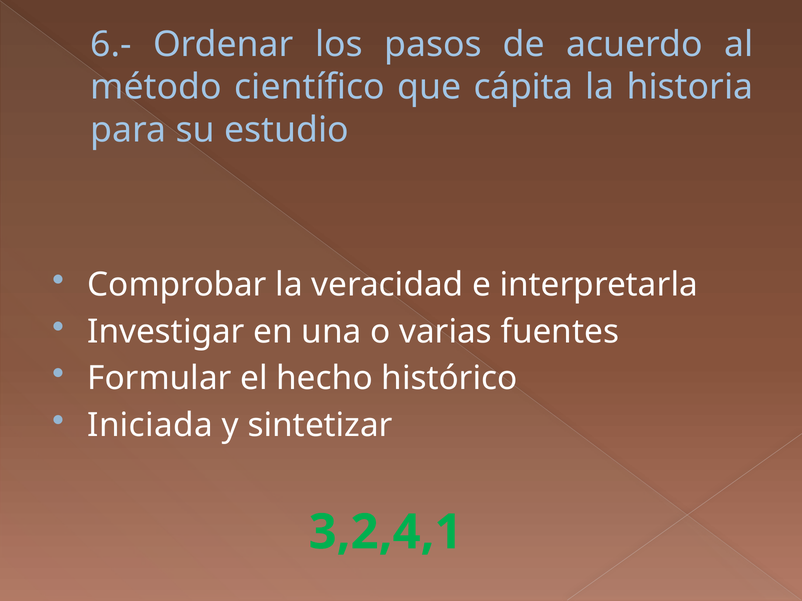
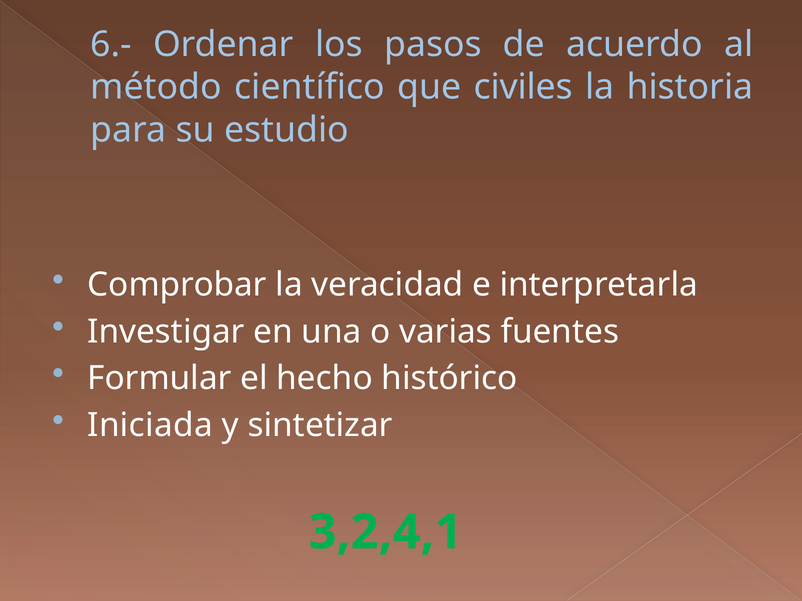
cápita: cápita -> civiles
